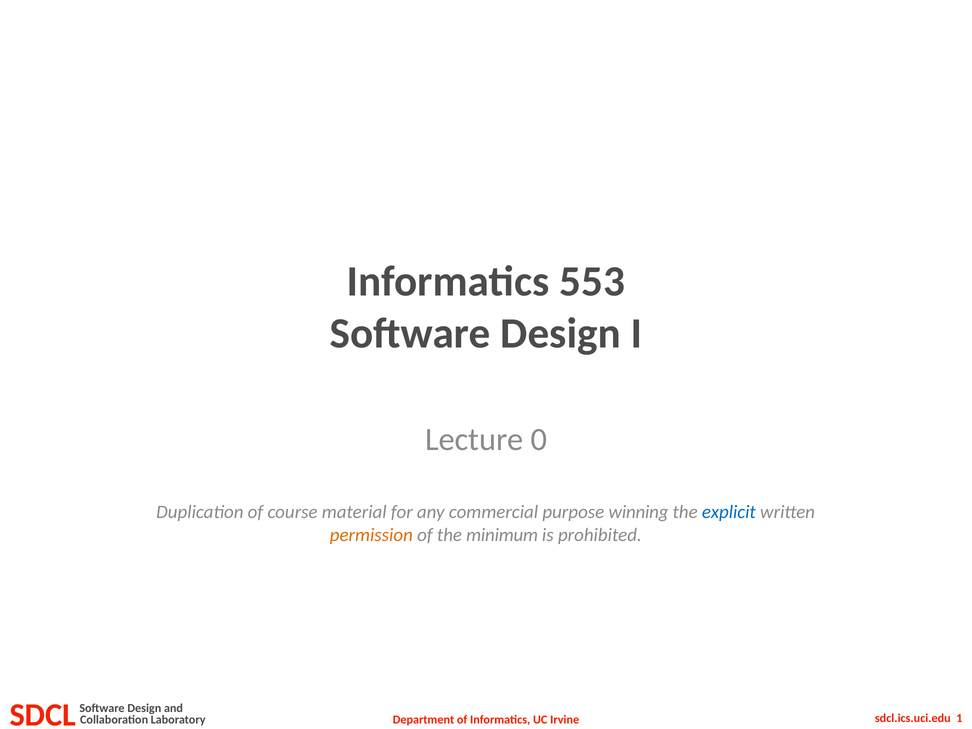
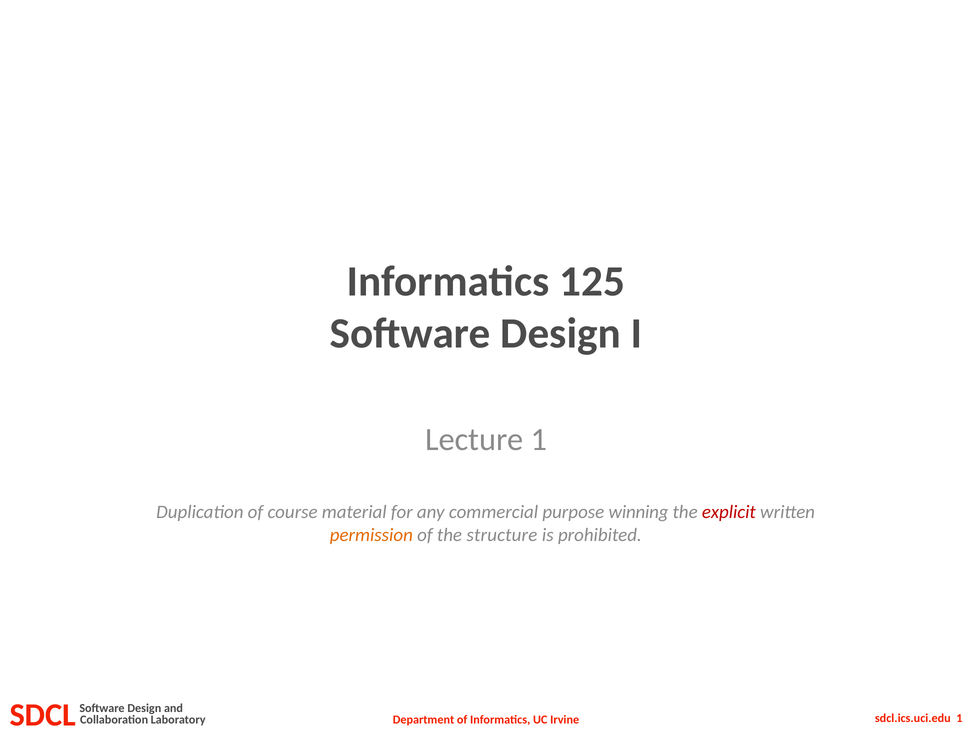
553: 553 -> 125
Lecture 0: 0 -> 1
explicit colour: blue -> red
minimum: minimum -> structure
